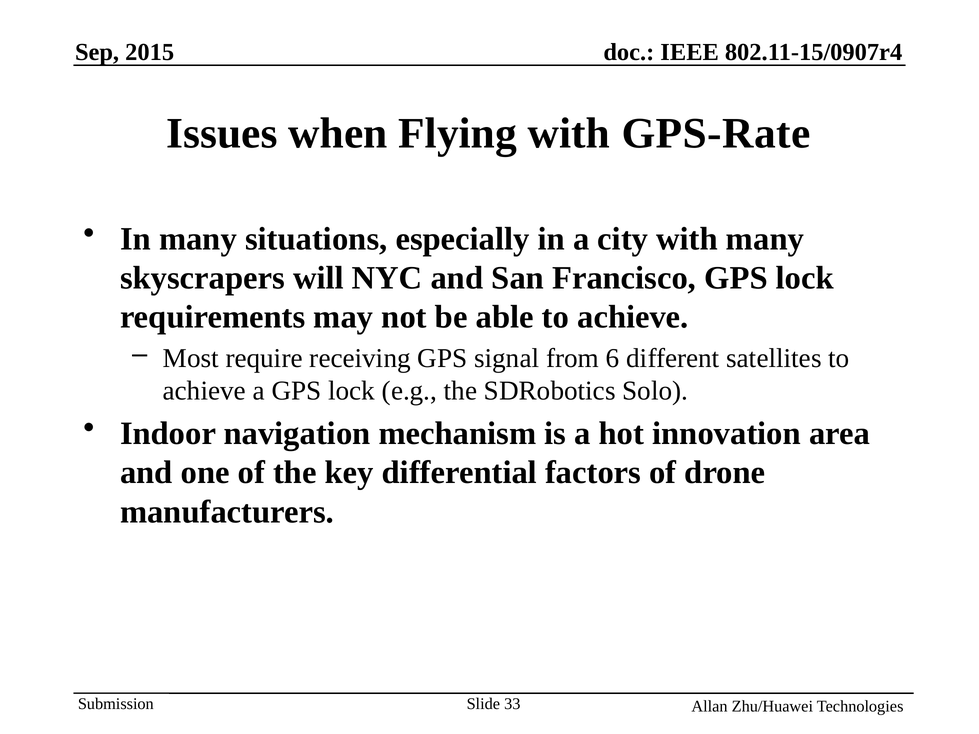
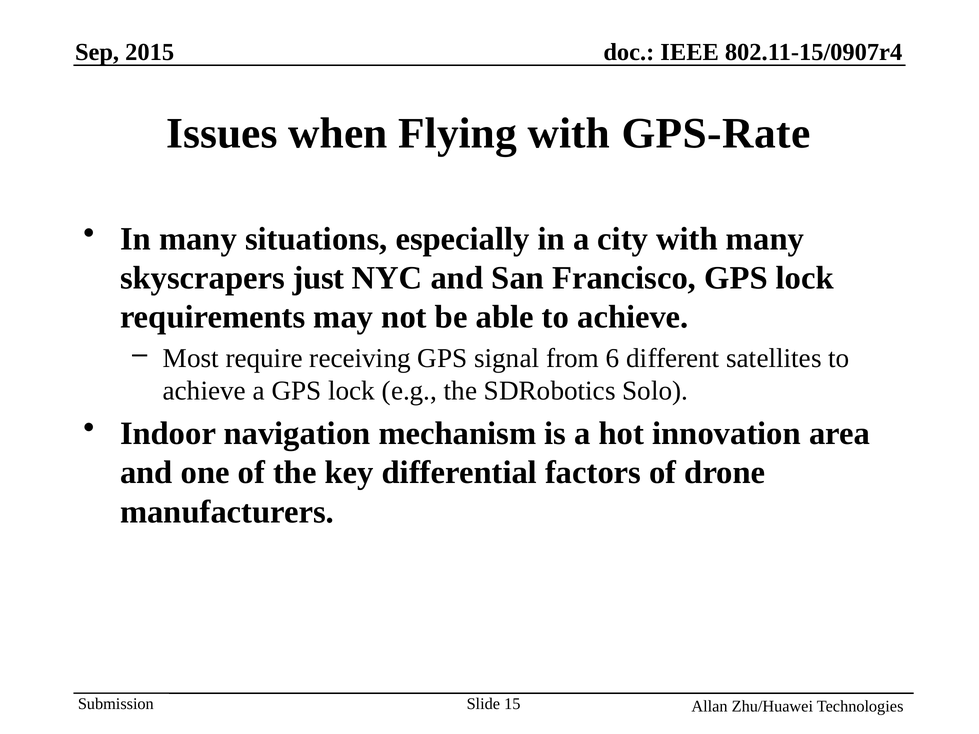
will: will -> just
33: 33 -> 15
